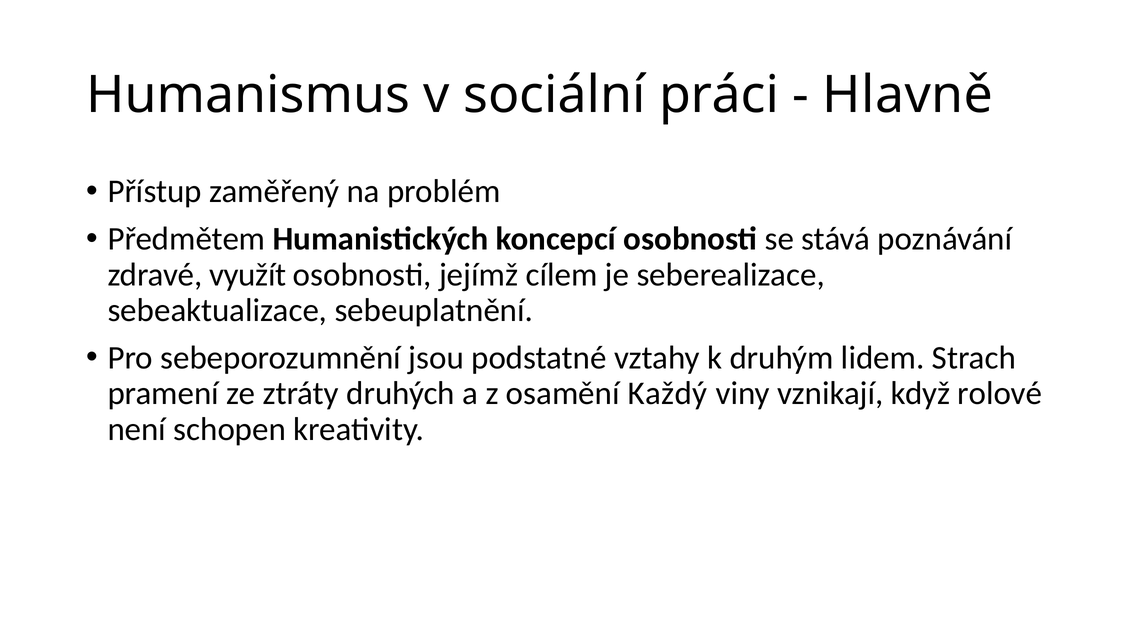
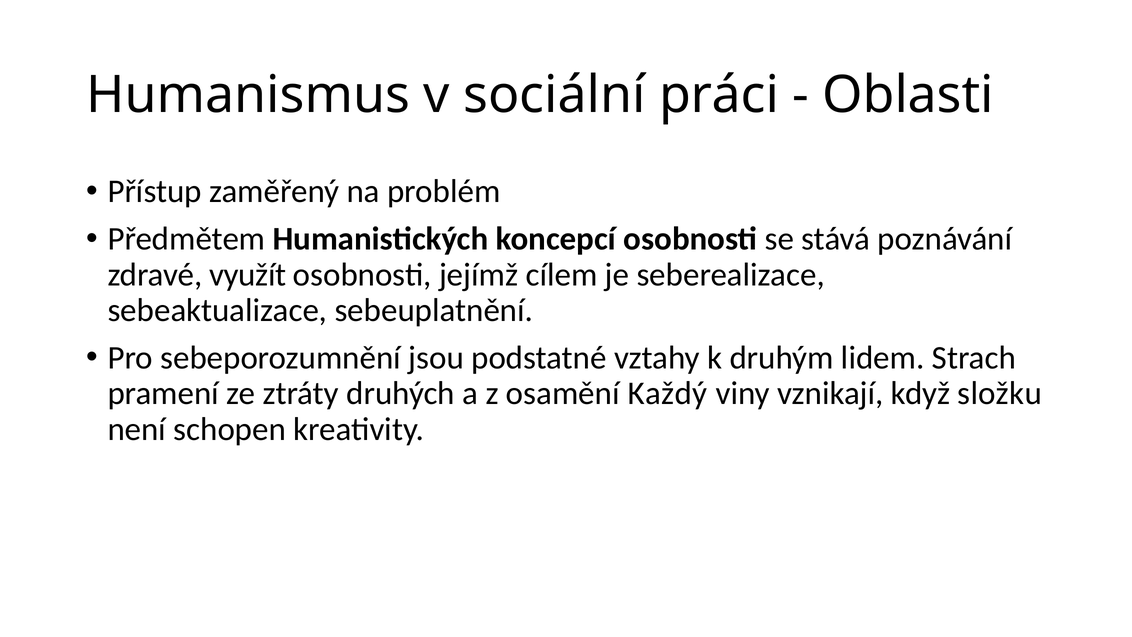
Hlavně: Hlavně -> Oblasti
rolové: rolové -> složku
